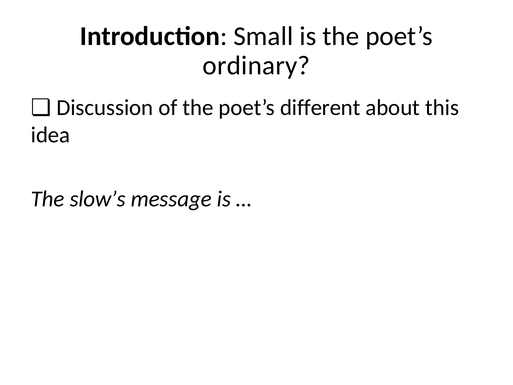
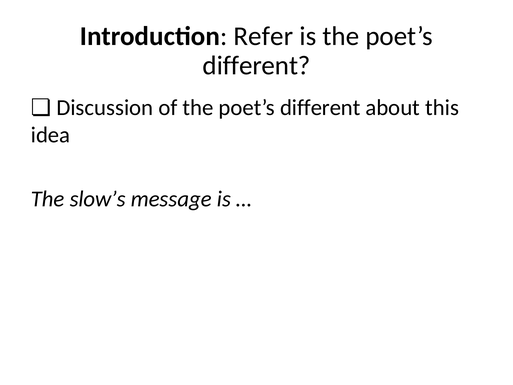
Small: Small -> Refer
ordinary at (256, 66): ordinary -> different
